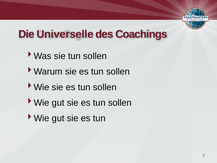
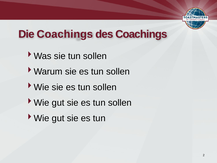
Die Universelle: Universelle -> Coachings
